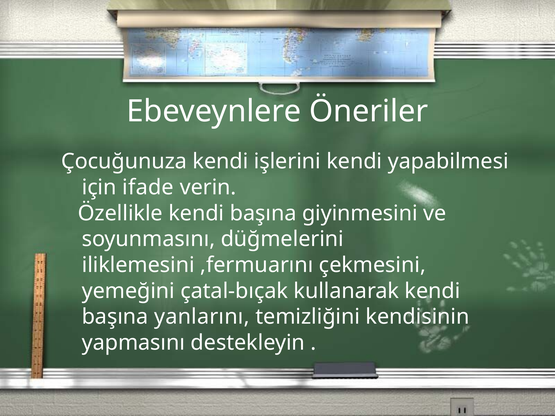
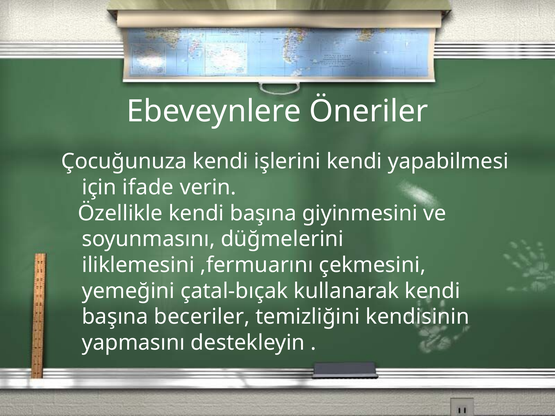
yanlarını: yanlarını -> beceriler
